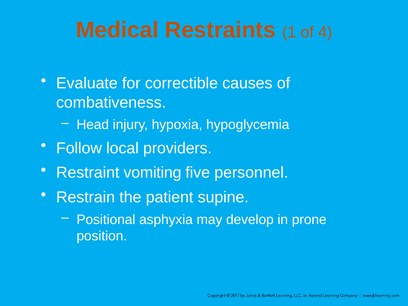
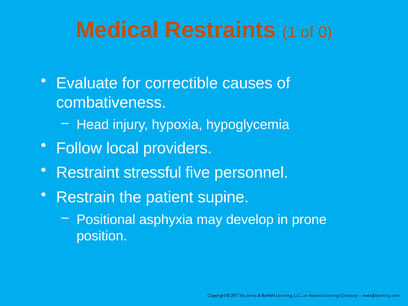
4: 4 -> 0
vomiting: vomiting -> stressful
